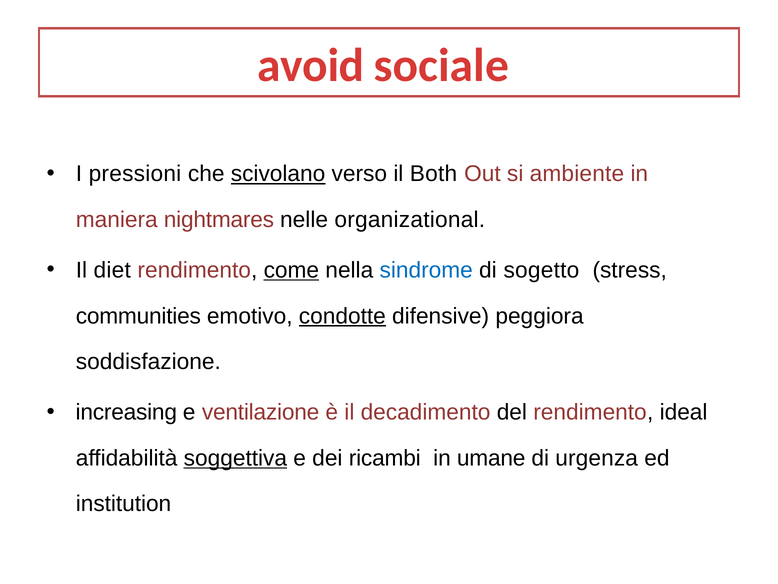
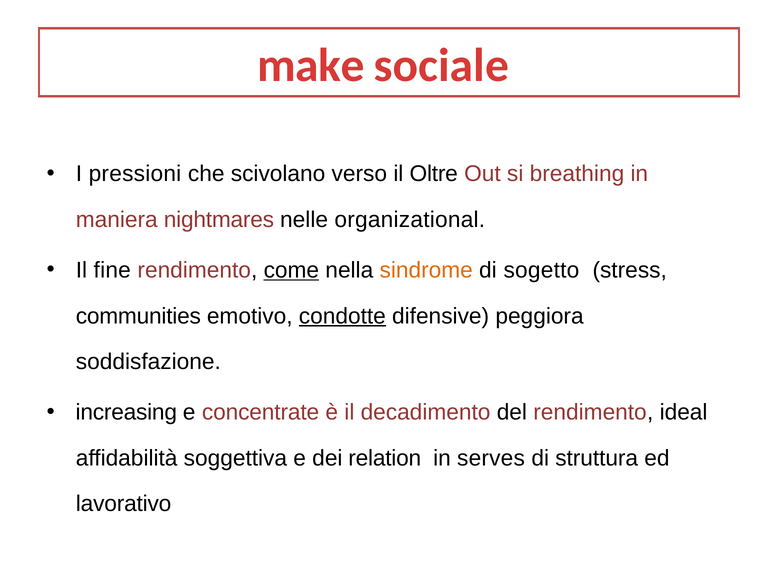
avoid: avoid -> make
scivolano underline: present -> none
Both: Both -> Oltre
ambiente: ambiente -> breathing
diet: diet -> fine
sindrome colour: blue -> orange
ventilazione: ventilazione -> concentrate
soggettiva underline: present -> none
ricambi: ricambi -> relation
umane: umane -> serves
urgenza: urgenza -> struttura
institution: institution -> lavorativo
